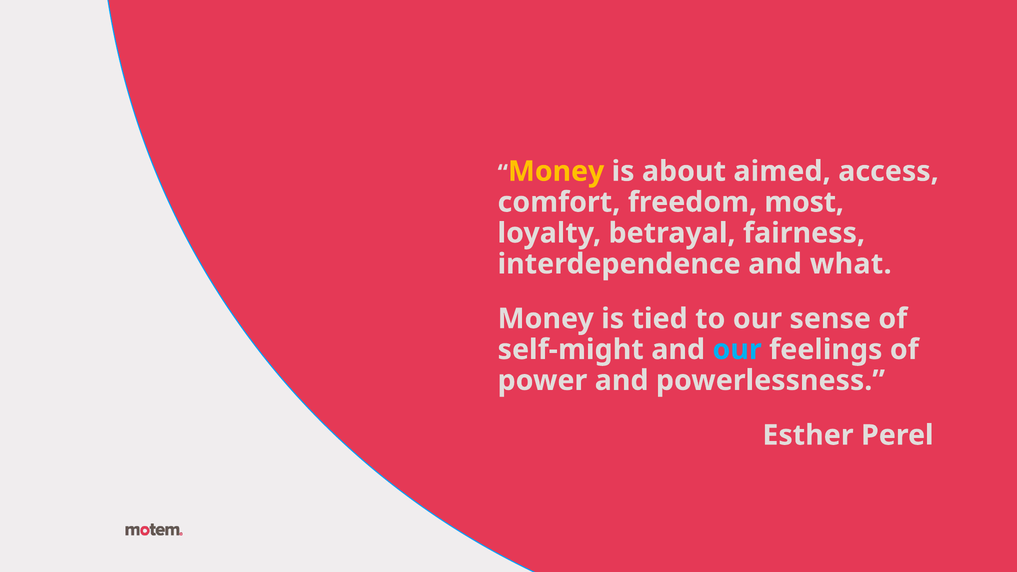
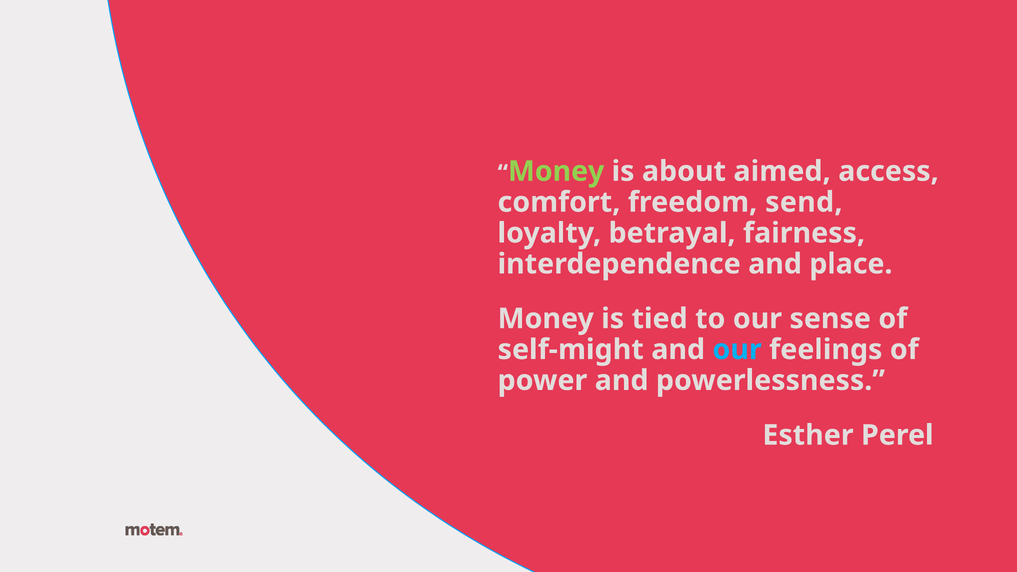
Money at (556, 171) colour: yellow -> light green
most: most -> send
what: what -> place
